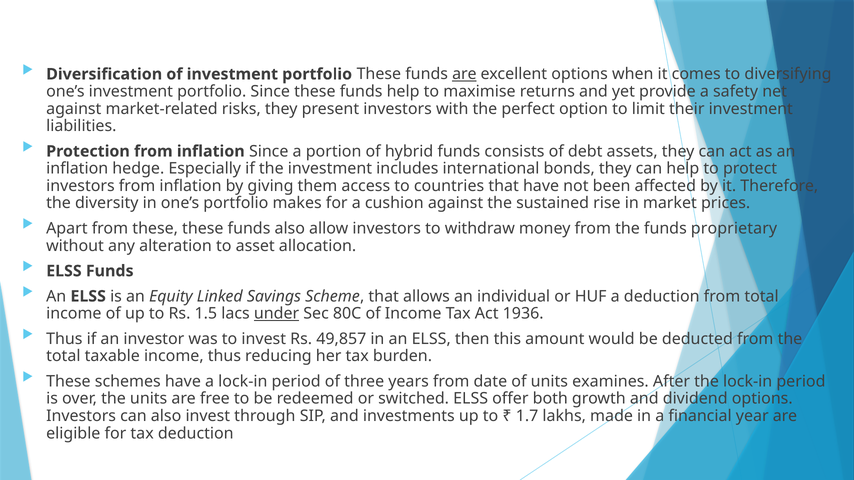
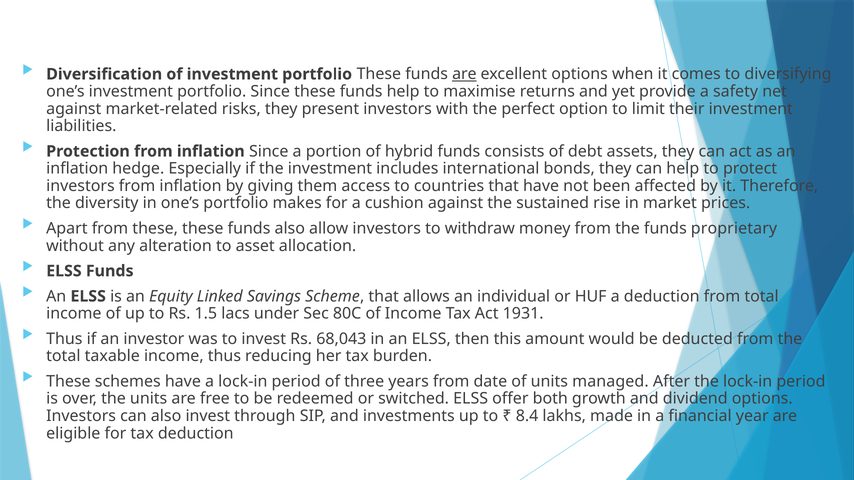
under underline: present -> none
1936: 1936 -> 1931
49,857: 49,857 -> 68,043
examines: examines -> managed
1.7: 1.7 -> 8.4
